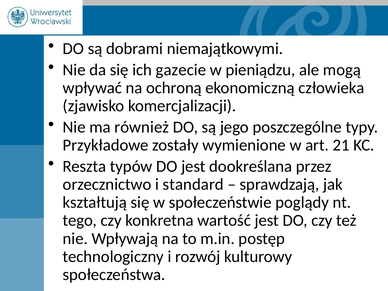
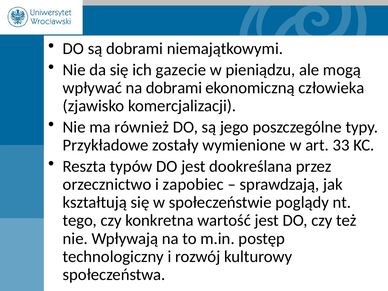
na ochroną: ochroną -> dobrami
21: 21 -> 33
standard: standard -> zapobiec
